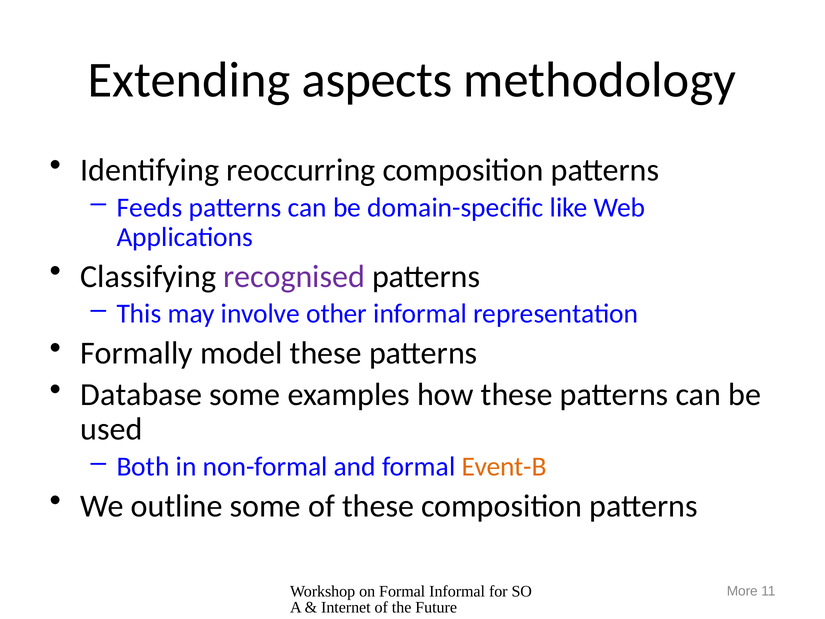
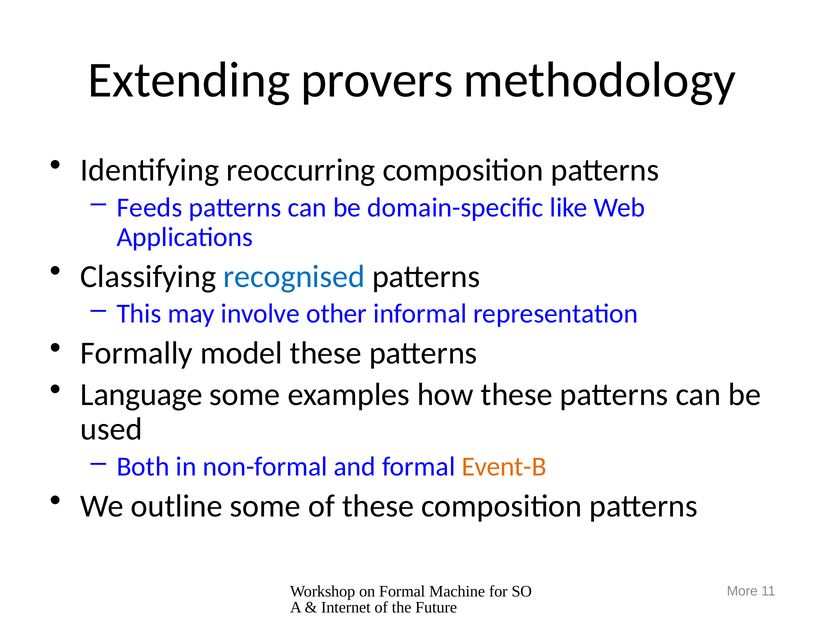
aspects: aspects -> provers
recognised colour: purple -> blue
Database: Database -> Language
Formal Informal: Informal -> Machine
